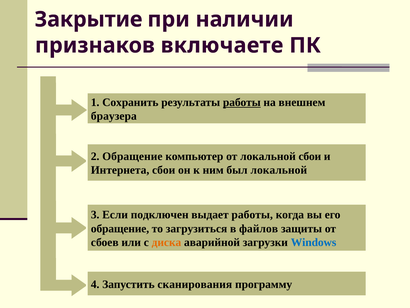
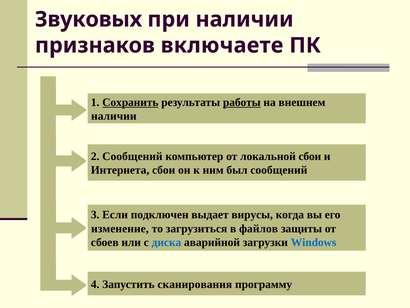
Закрытие: Закрытие -> Звуковых
Сохранить underline: none -> present
браузера at (114, 116): браузера -> наличии
2 Обращение: Обращение -> Сообщений
был локальной: локальной -> сообщений
выдает работы: работы -> вирусы
обращение at (120, 228): обращение -> изменение
диска colour: orange -> blue
